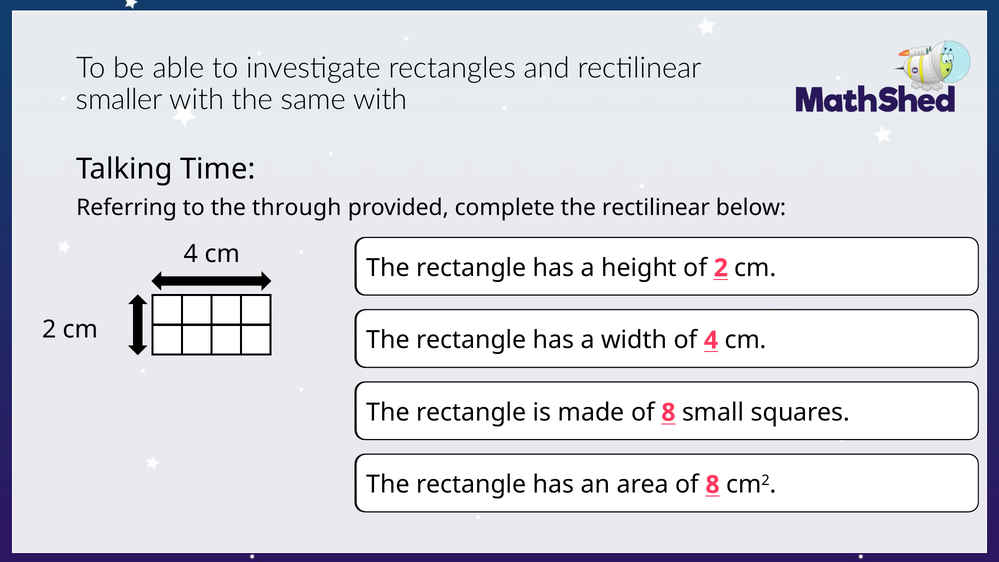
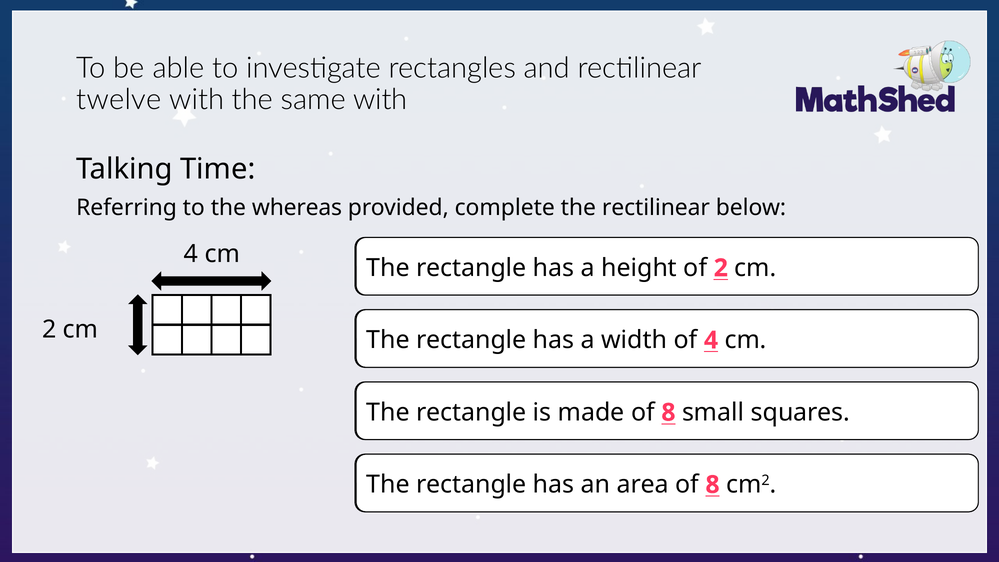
smaller: smaller -> twelve
through: through -> whereas
